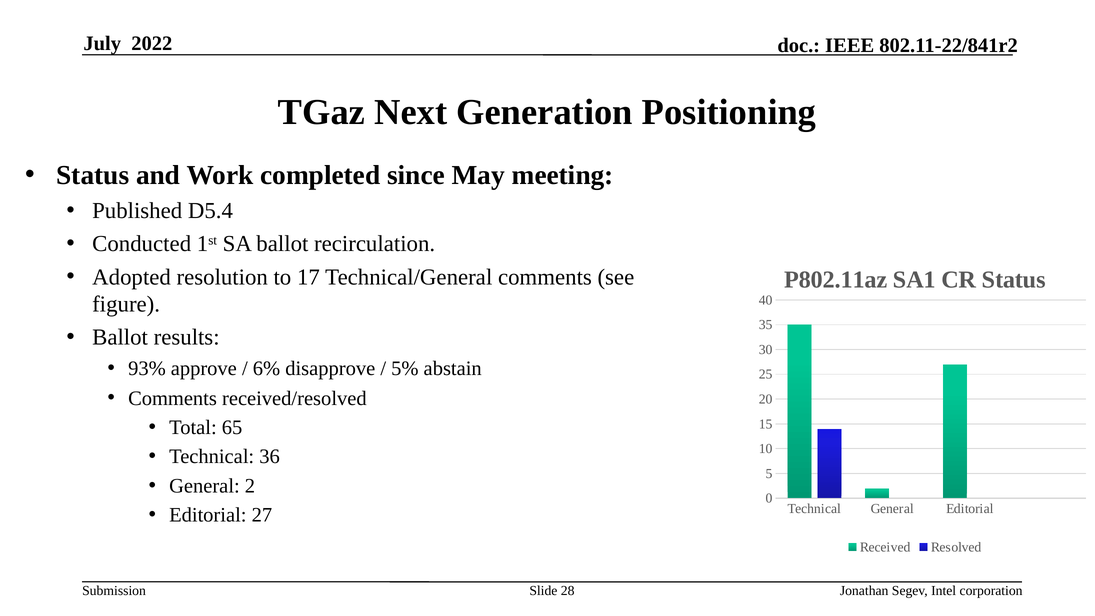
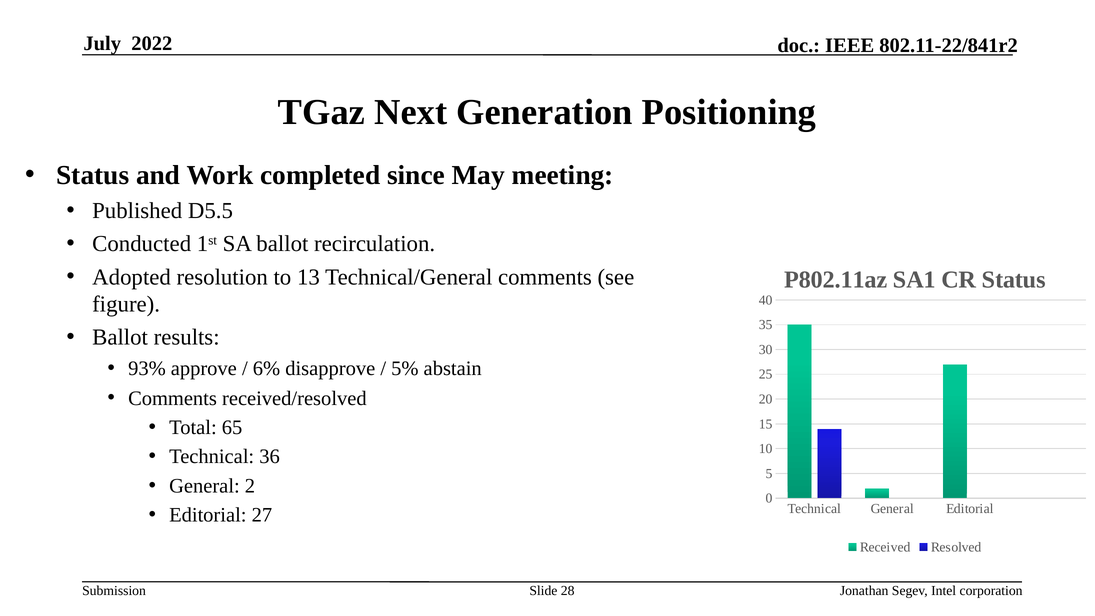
D5.4: D5.4 -> D5.5
17: 17 -> 13
